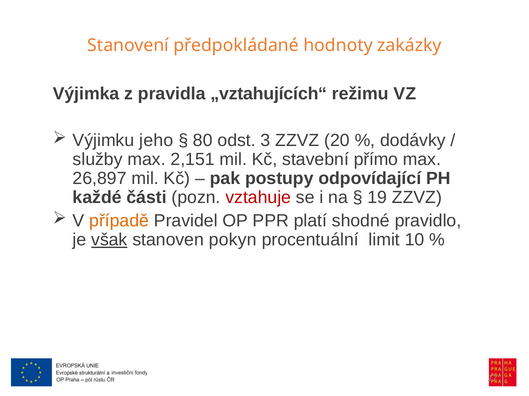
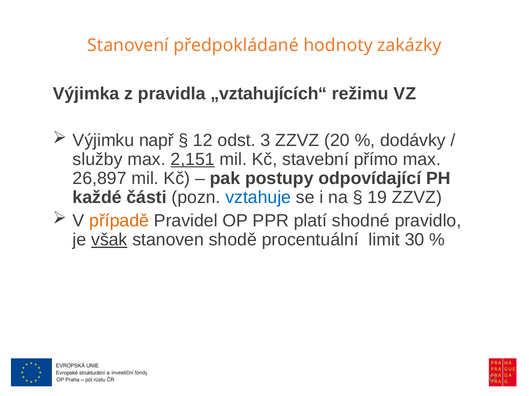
jeho: jeho -> např
80: 80 -> 12
2,151 underline: none -> present
vztahuje colour: red -> blue
pokyn: pokyn -> shodě
10: 10 -> 30
